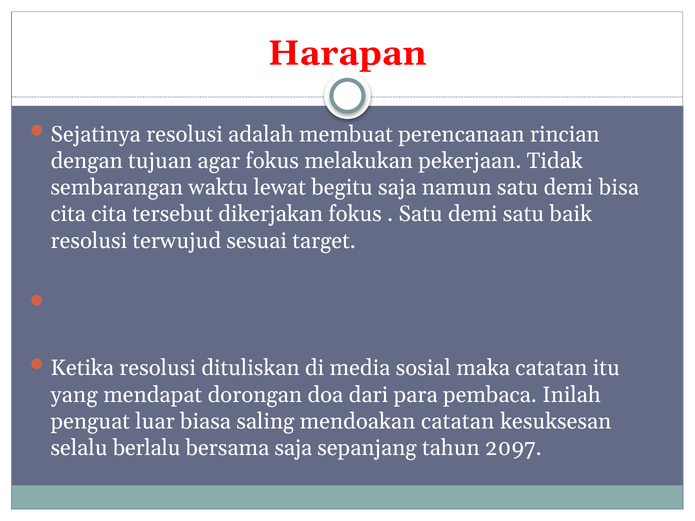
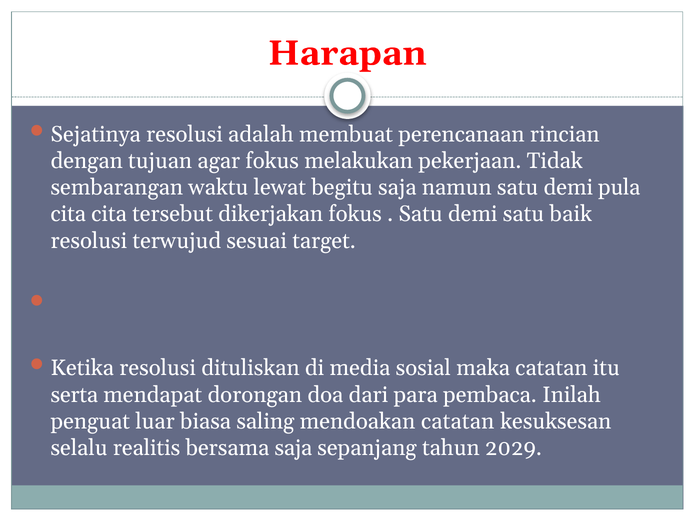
bisa: bisa -> pula
yang: yang -> serta
berlalu: berlalu -> realitis
2097: 2097 -> 2029
